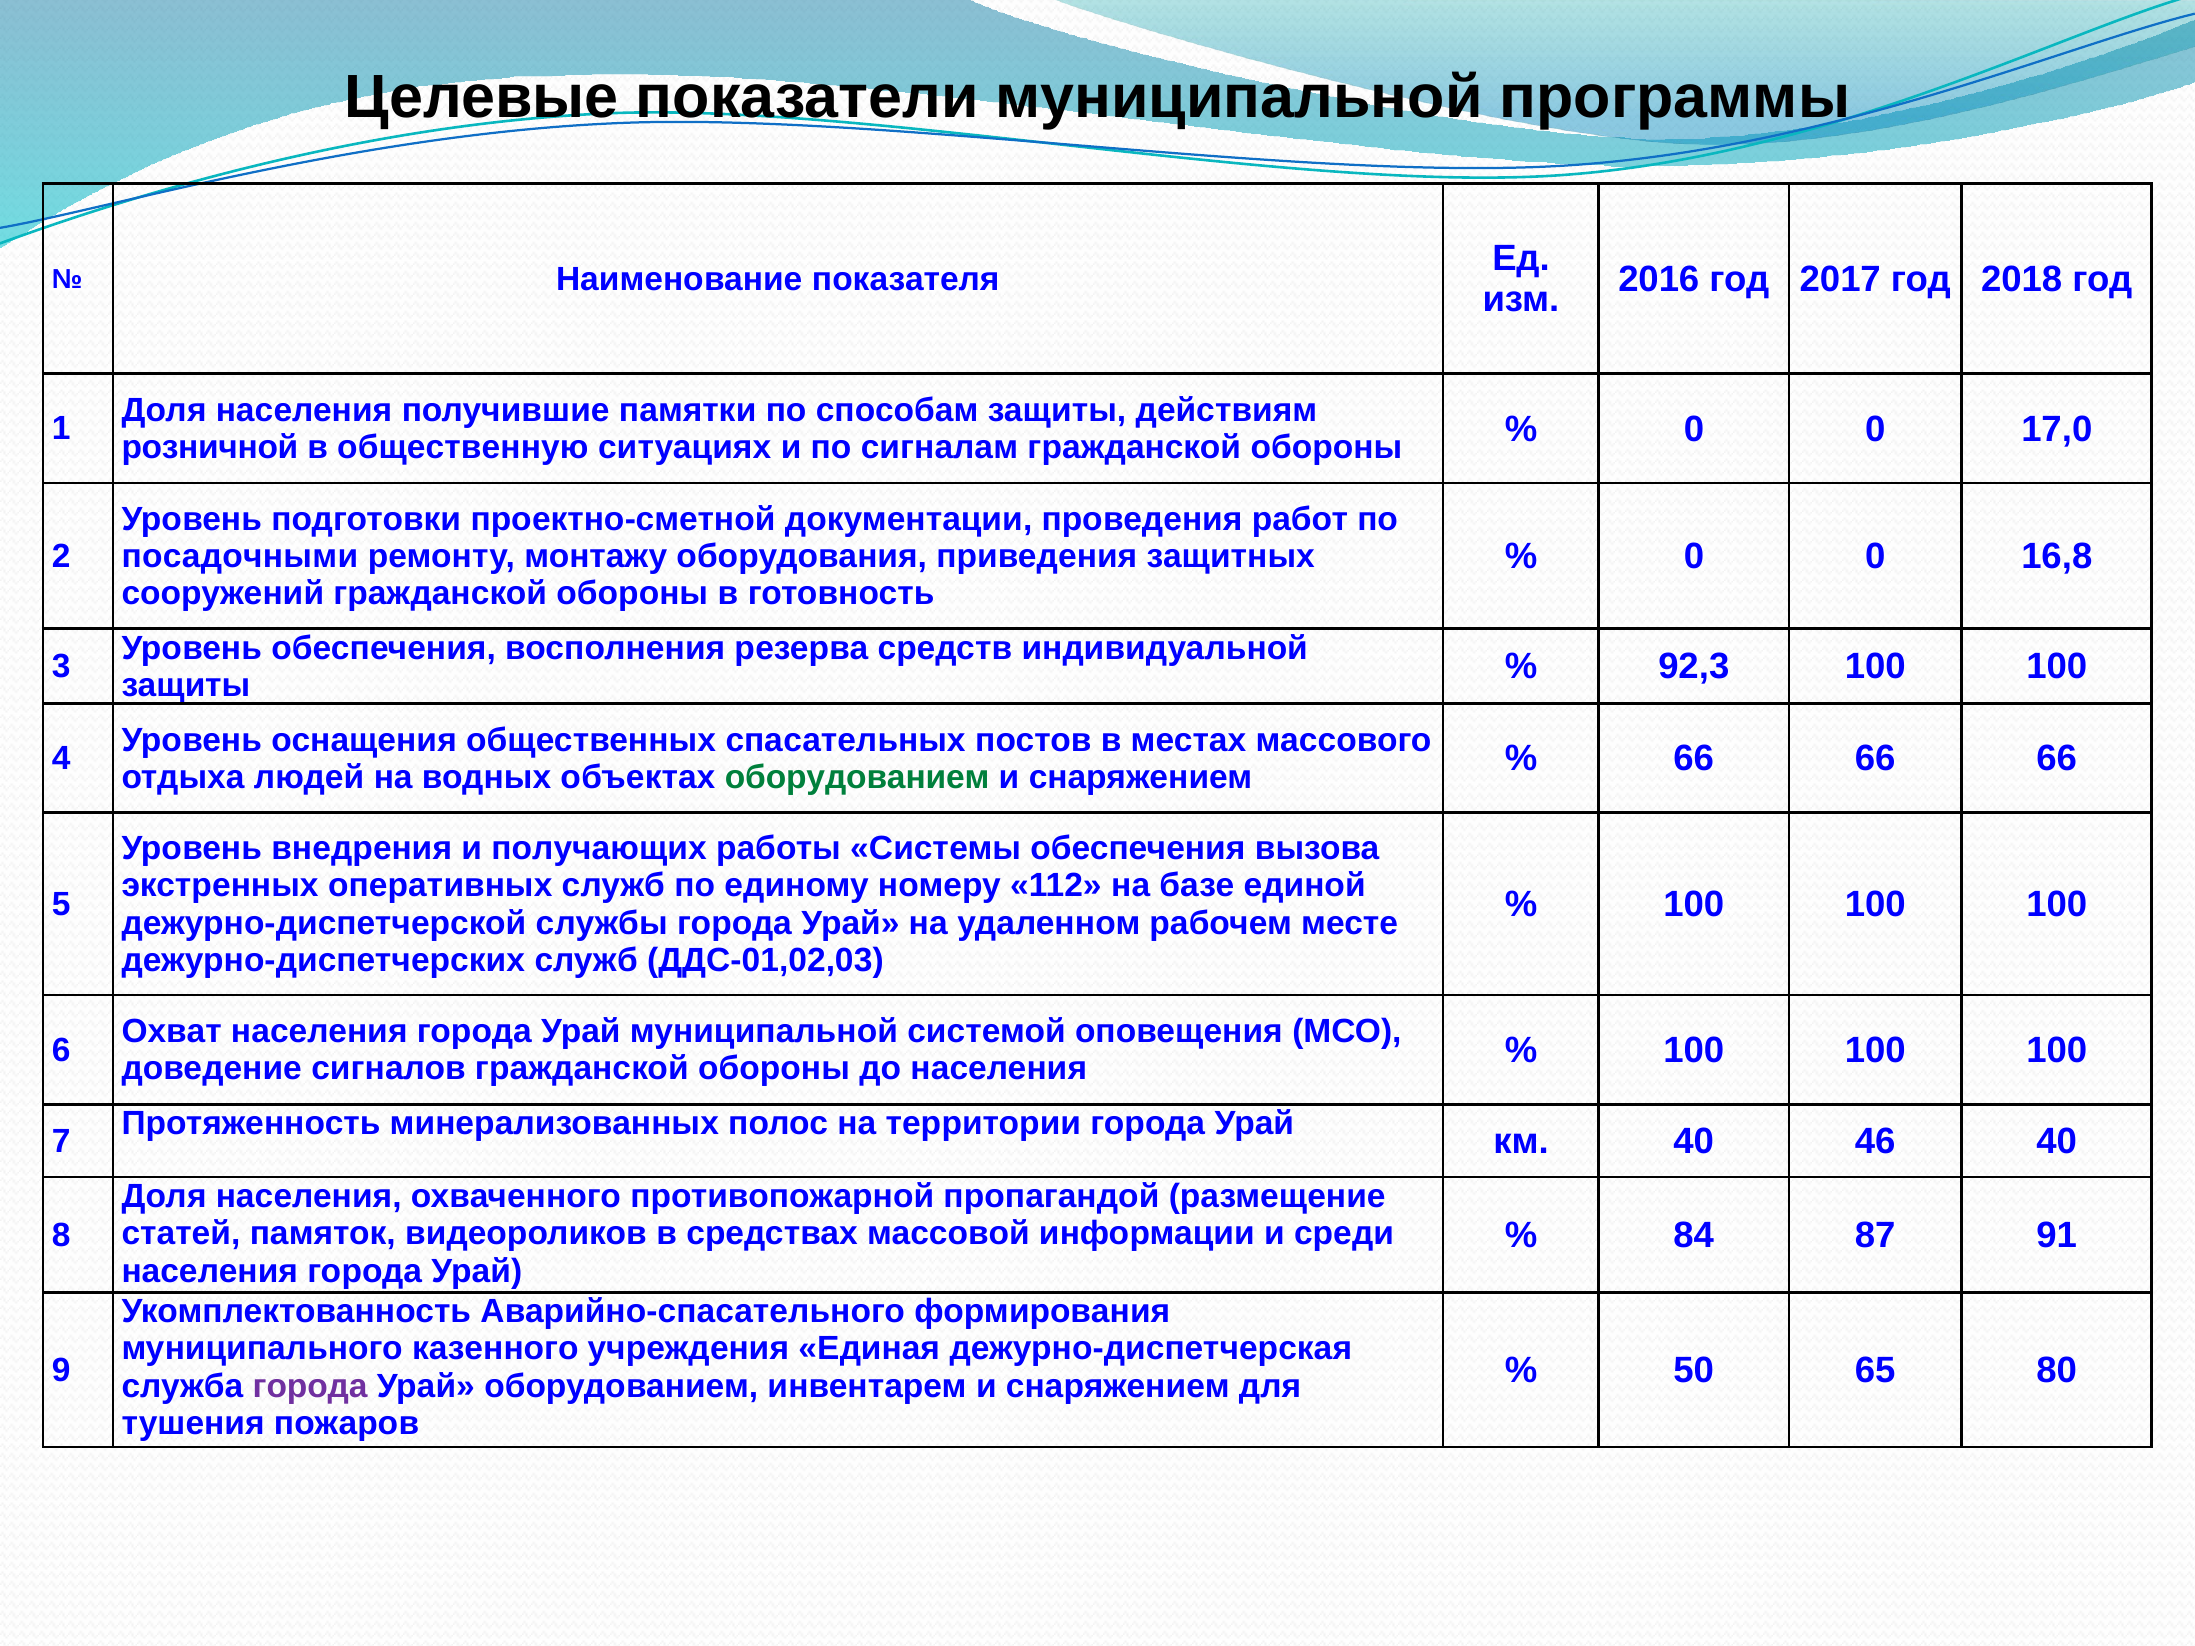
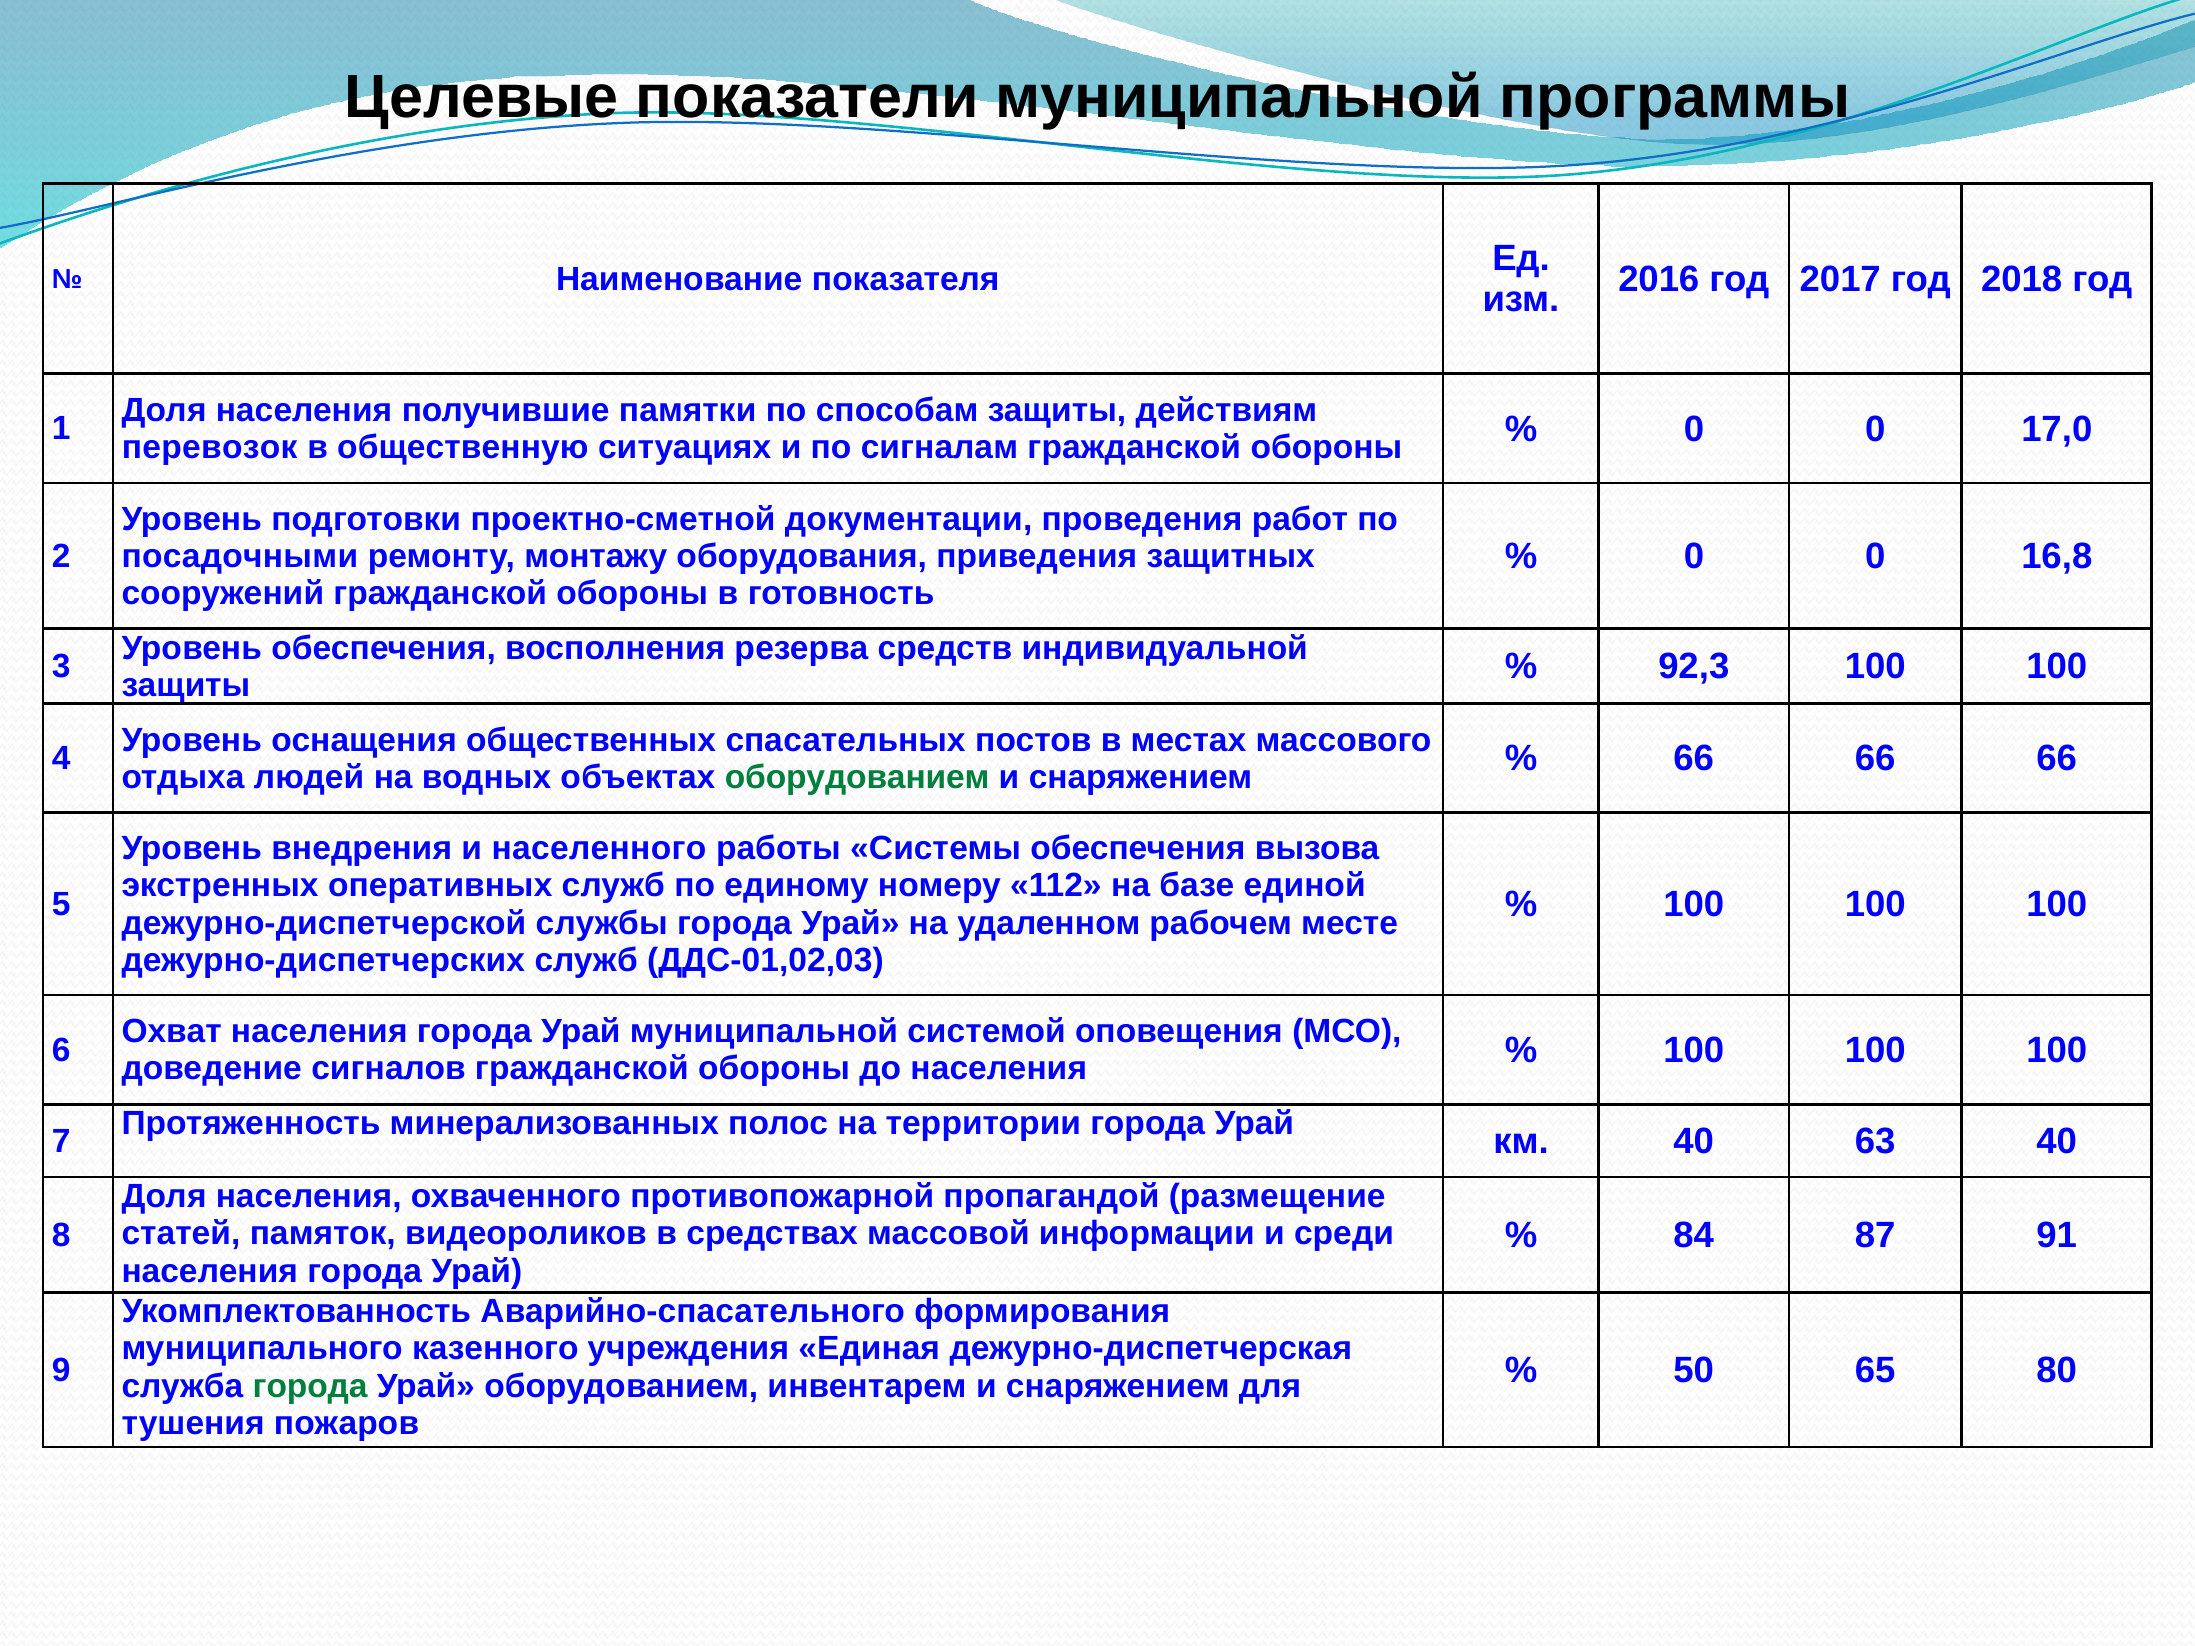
розничной: розничной -> перевозок
получающих: получающих -> населенного
46: 46 -> 63
города at (310, 1386) colour: purple -> green
